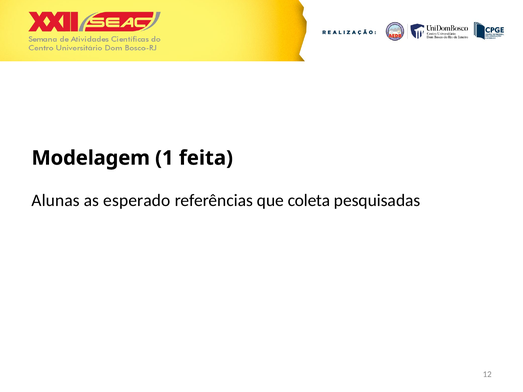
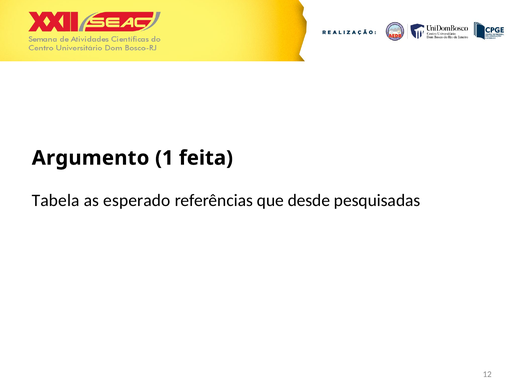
Modelagem: Modelagem -> Argumento
Alunas: Alunas -> Tabela
coleta: coleta -> desde
